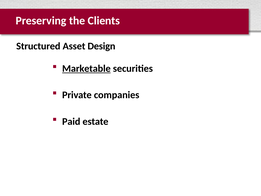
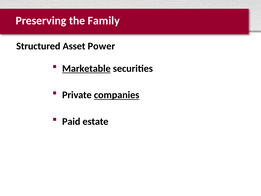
Clients: Clients -> Family
Design: Design -> Power
companies underline: none -> present
